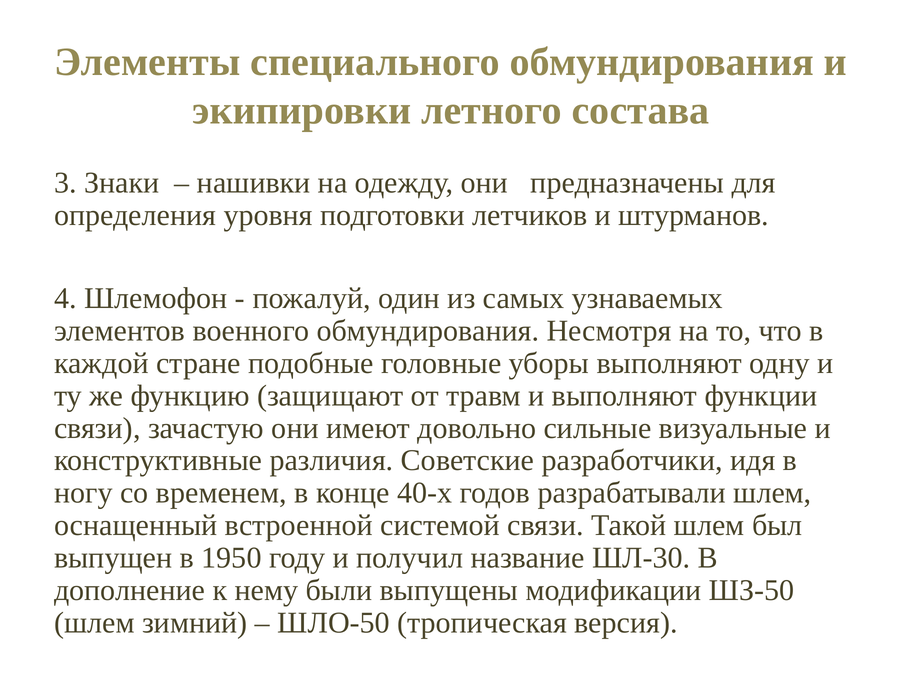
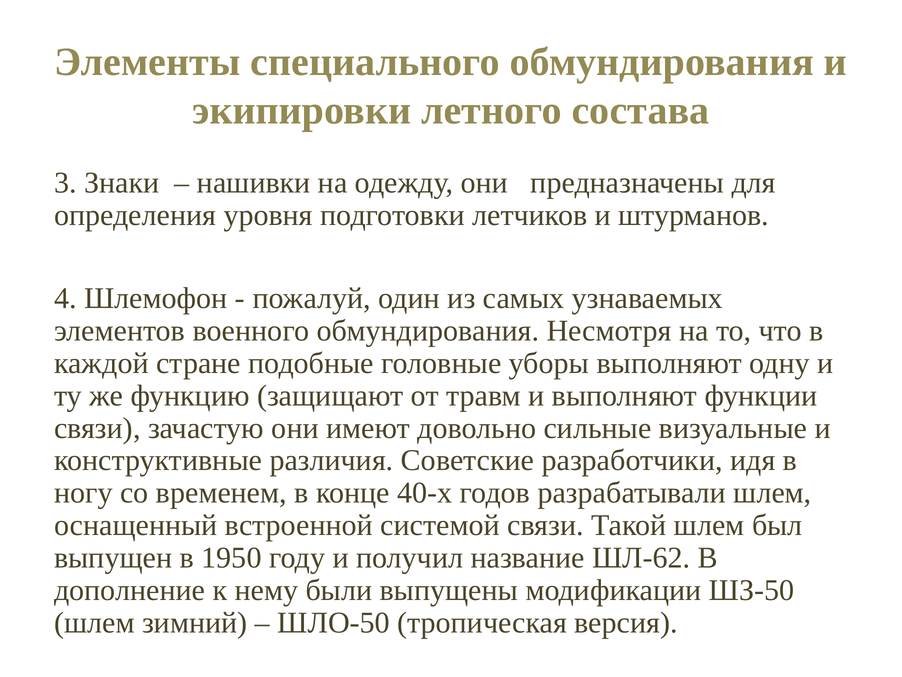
ШЛ-30: ШЛ-30 -> ШЛ-62
